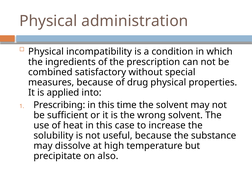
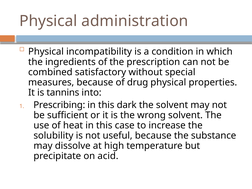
applied: applied -> tannins
time: time -> dark
also: also -> acid
